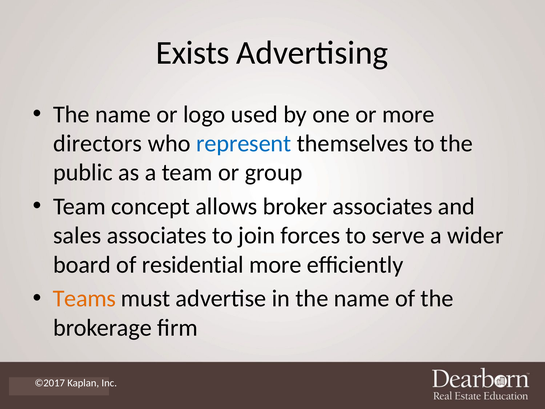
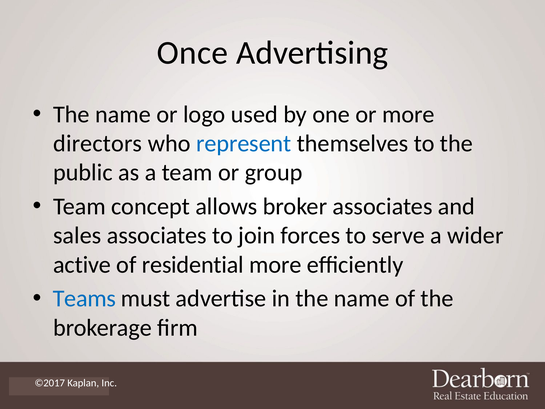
Exists: Exists -> Once
board: board -> active
Teams colour: orange -> blue
